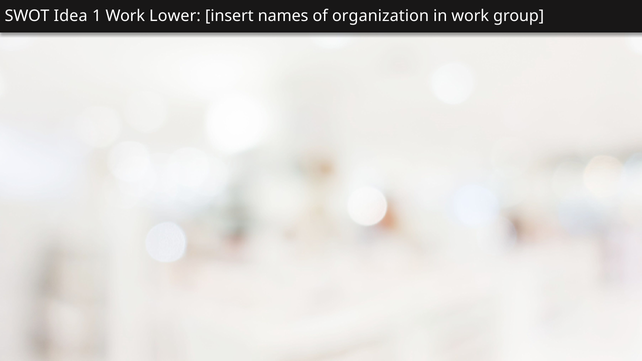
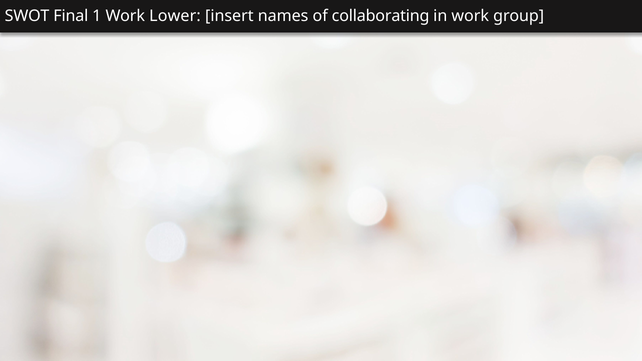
Idea: Idea -> Final
organization: organization -> collaborating
